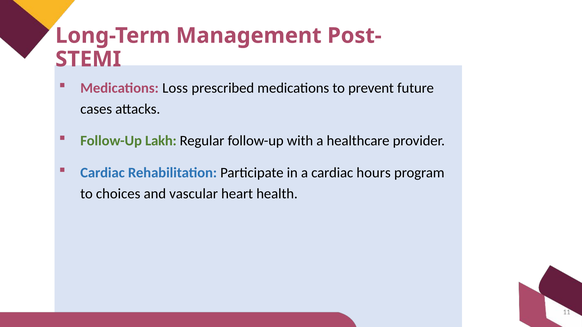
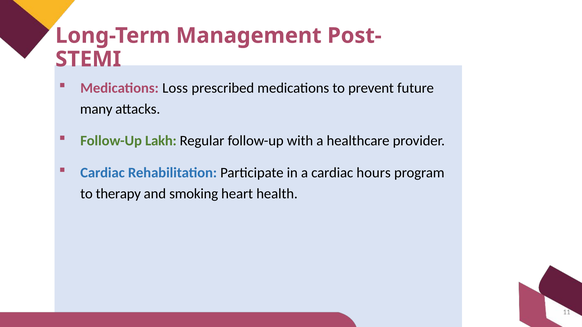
cases: cases -> many
choices: choices -> therapy
vascular: vascular -> smoking
